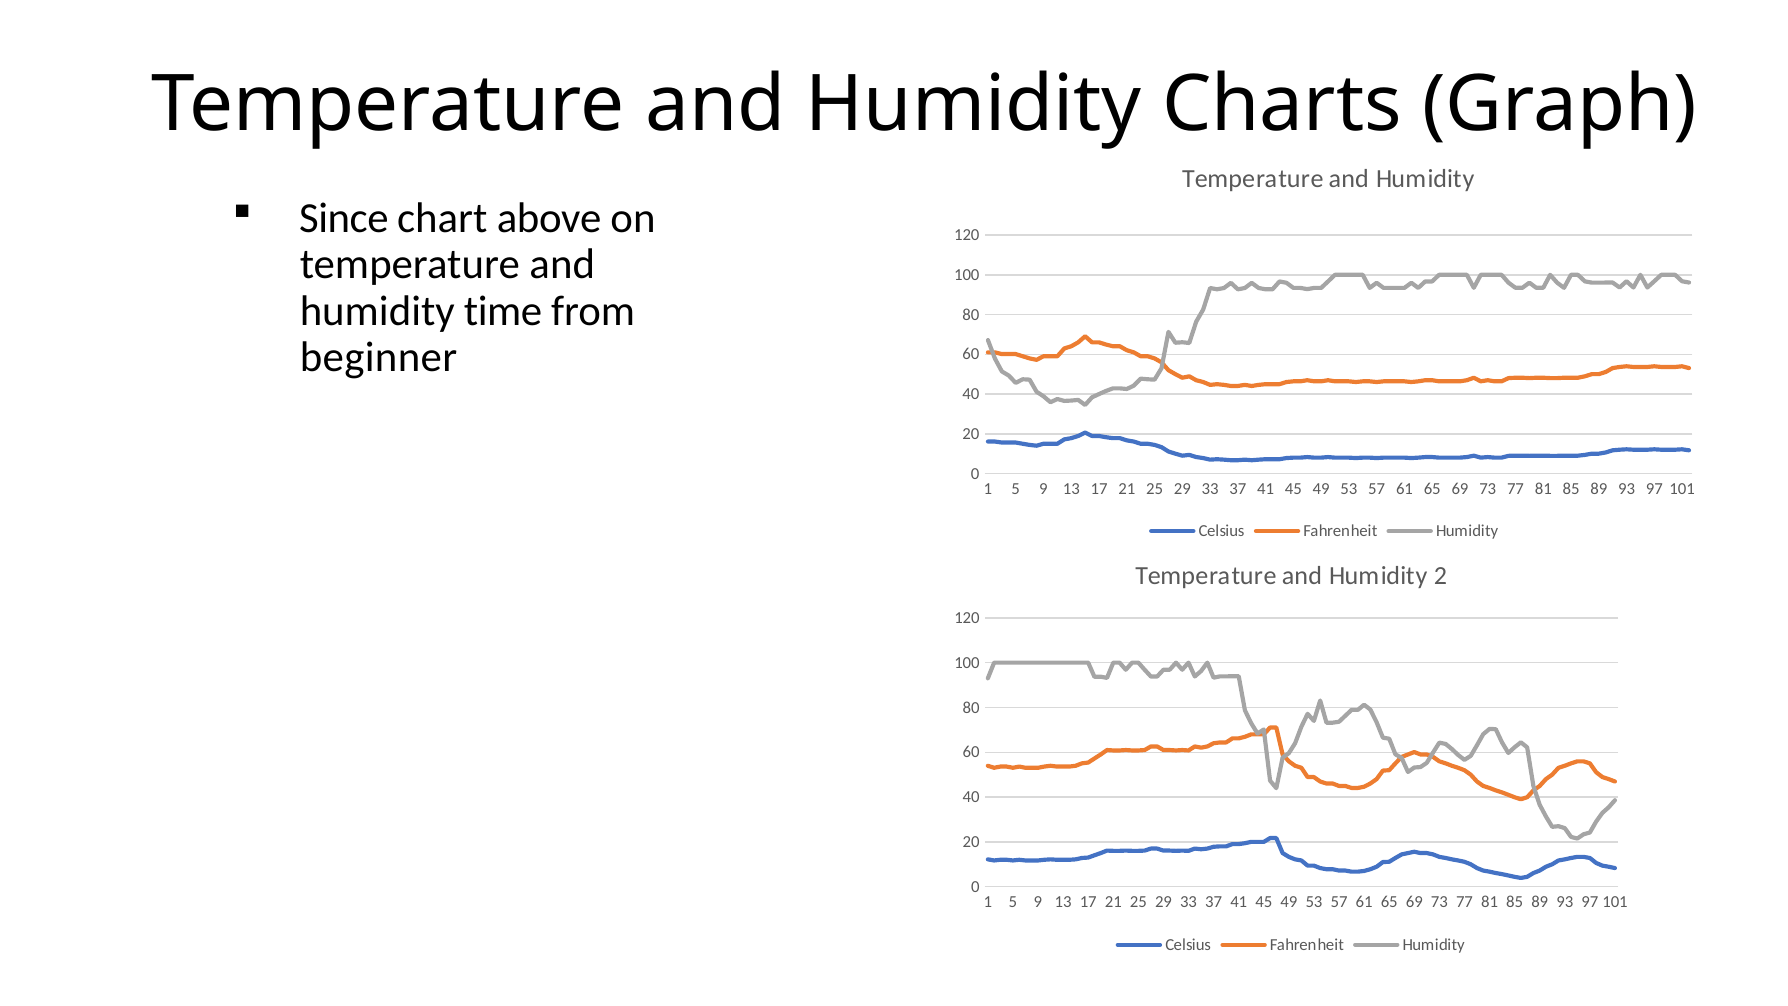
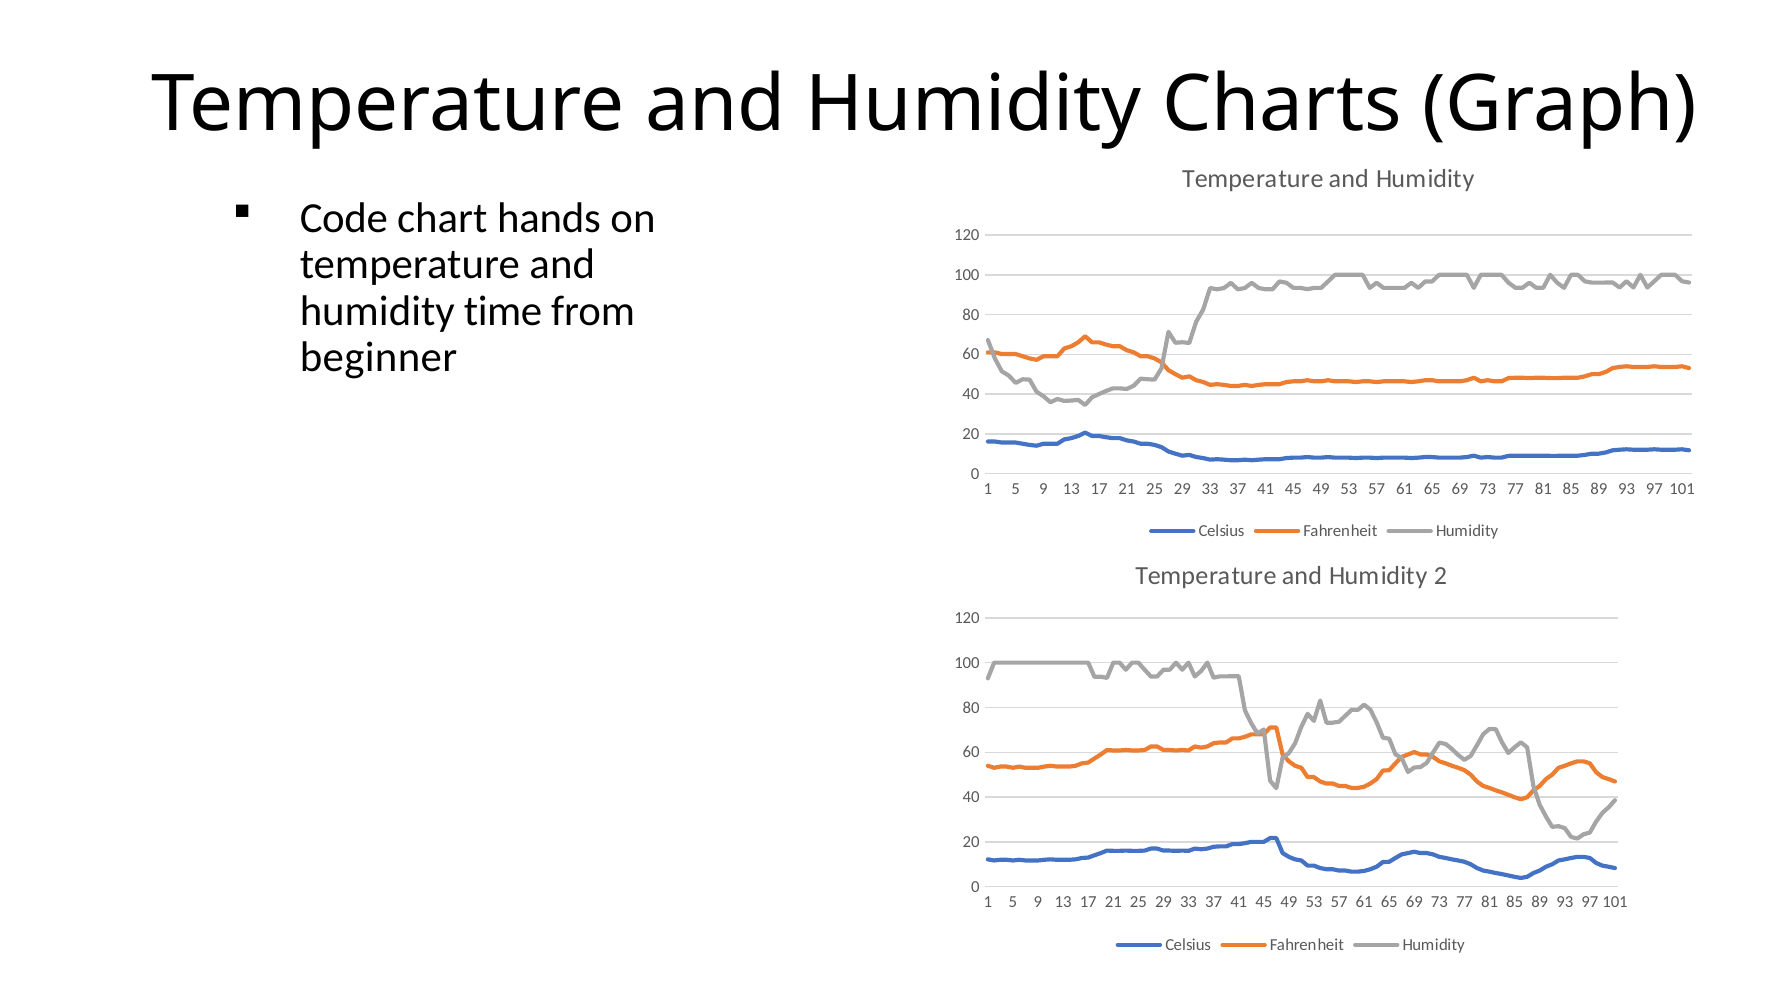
Since: Since -> Code
above: above -> hands
